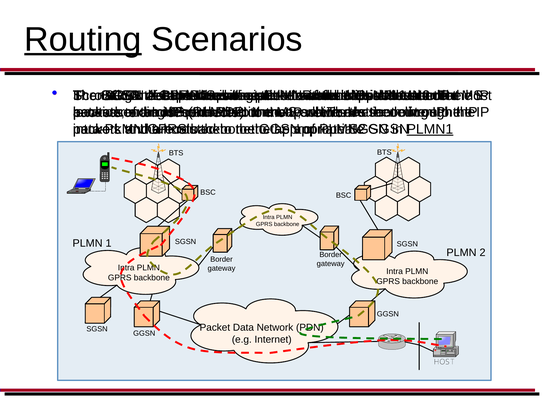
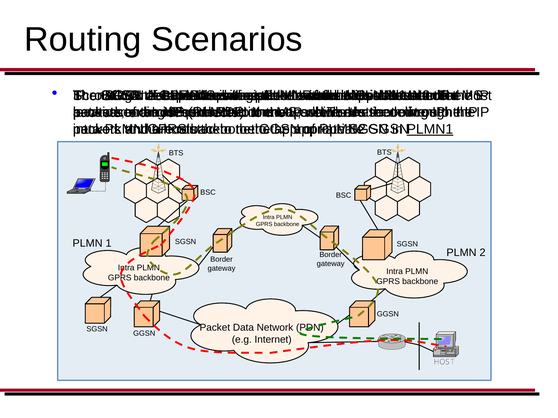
Routing at (83, 40) underline: present -> none
